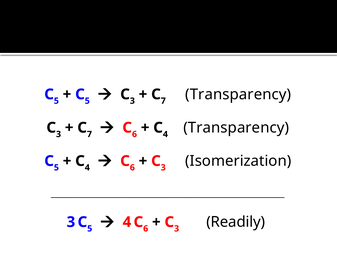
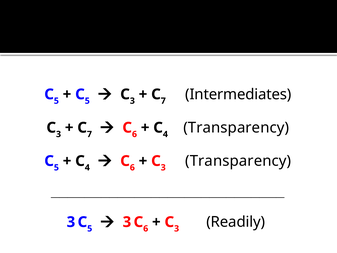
Transparency at (238, 94): Transparency -> Intermediates
3 Isomerization: Isomerization -> Transparency
4 at (127, 222): 4 -> 3
